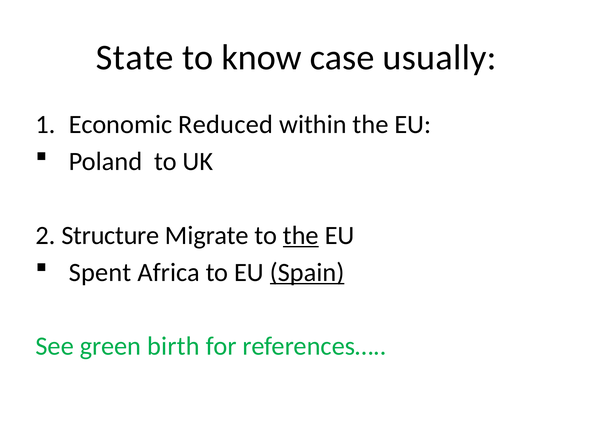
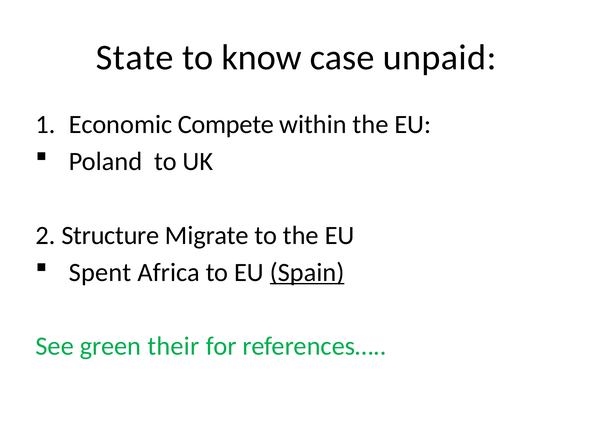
usually: usually -> unpaid
Reduced: Reduced -> Compete
the at (301, 235) underline: present -> none
birth: birth -> their
